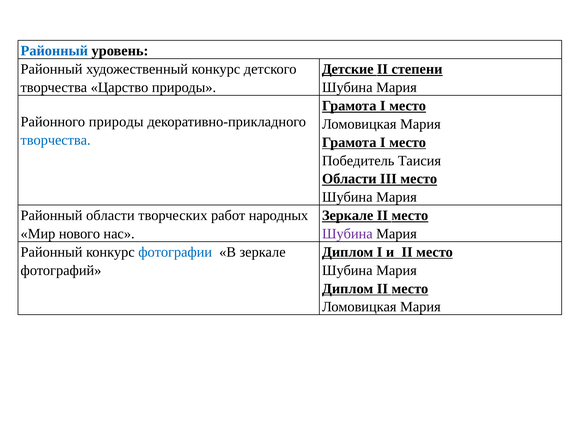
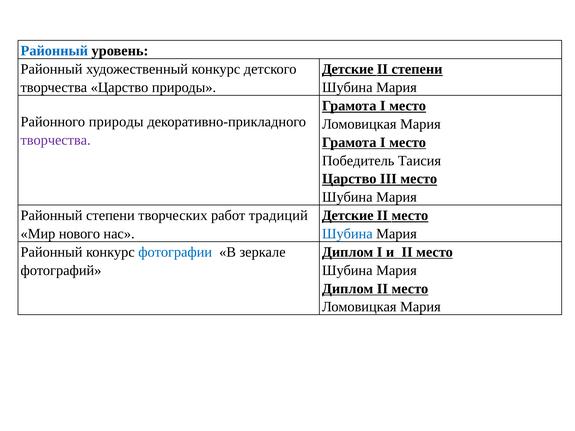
творчества at (56, 140) colour: blue -> purple
Области at (349, 179): Области -> Царство
Районный области: области -> степени
народных: народных -> традиций
Зеркале at (348, 216): Зеркале -> Детские
Шубина at (347, 234) colour: purple -> blue
